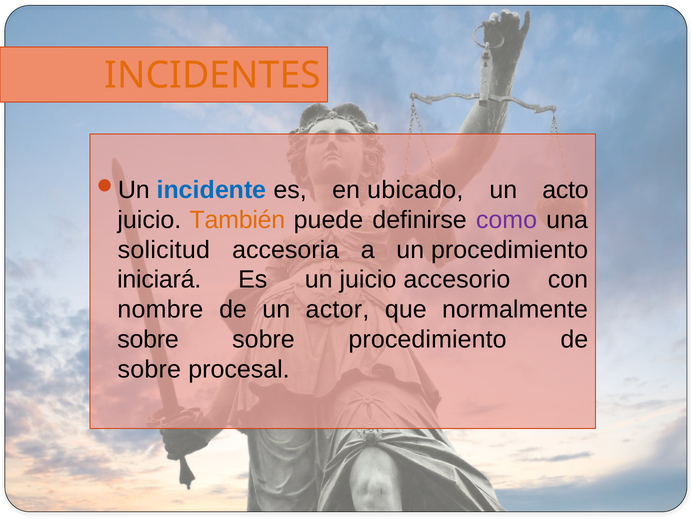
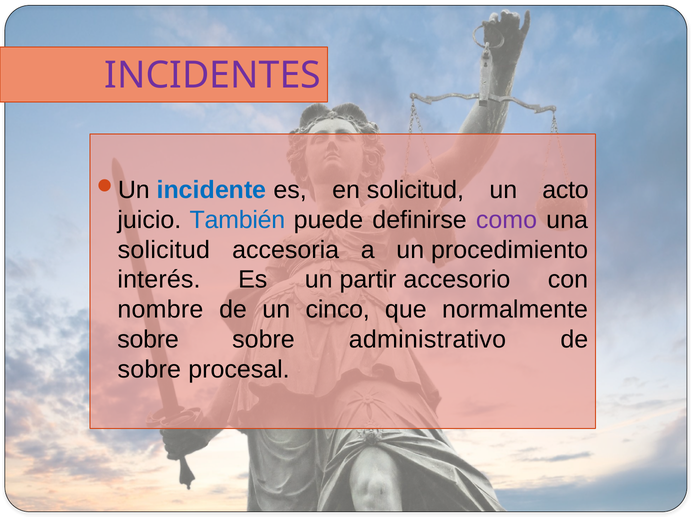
INCIDENTES colour: orange -> purple
en ubicado: ubicado -> solicitud
También colour: orange -> blue
iniciará: iniciará -> interés
un juicio: juicio -> partir
actor: actor -> cinco
sobre procedimiento: procedimiento -> administrativo
